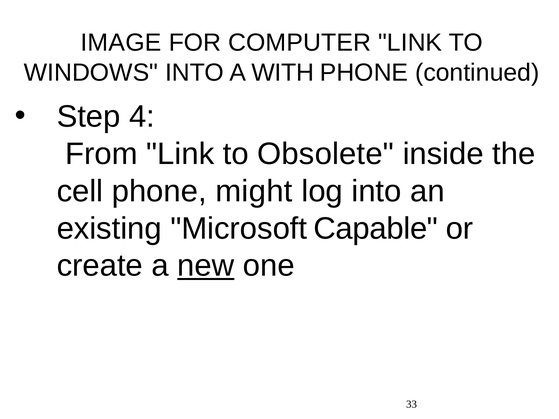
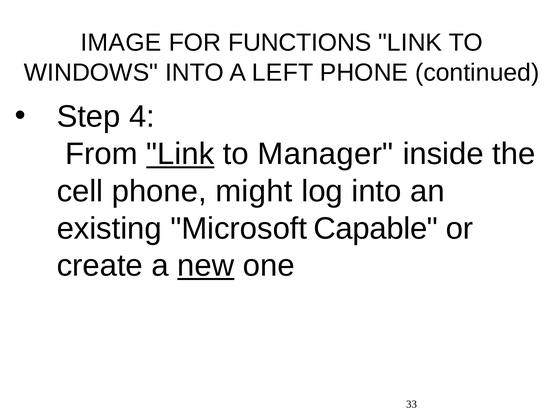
COMPUTER: COMPUTER -> FUNCTIONS
WITH: WITH -> LEFT
Link at (180, 154) underline: none -> present
Obsolete: Obsolete -> Manager
